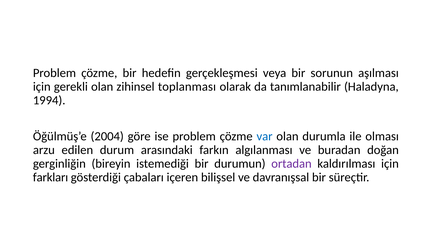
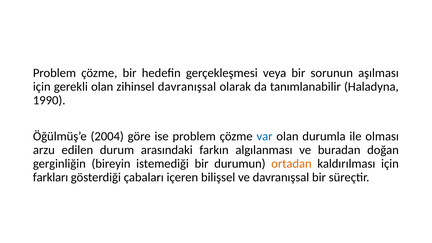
zihinsel toplanması: toplanması -> davranışsal
1994: 1994 -> 1990
ortadan colour: purple -> orange
